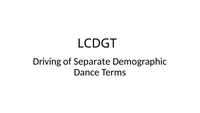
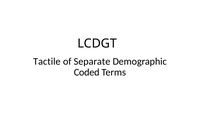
Driving: Driving -> Tactile
Dance: Dance -> Coded
